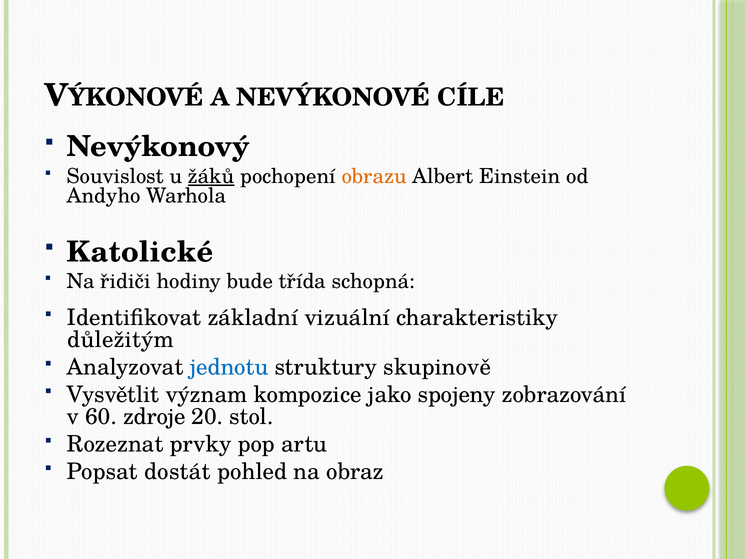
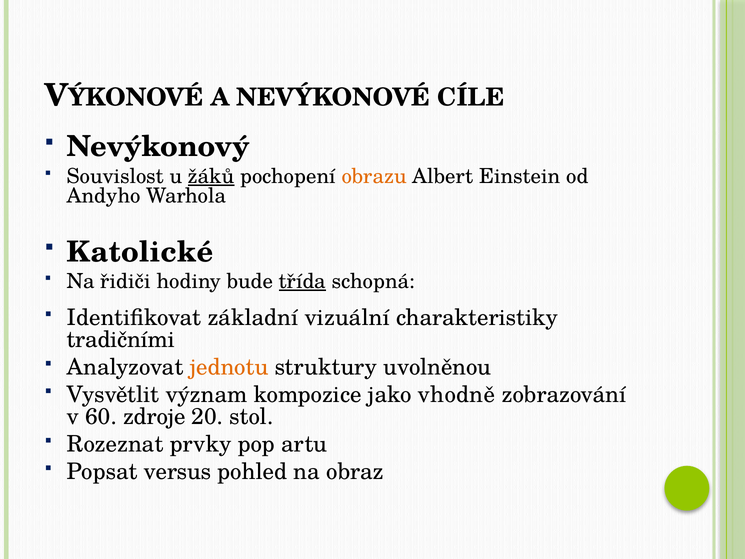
třída underline: none -> present
důležitým: důležitým -> tradičními
jednotu colour: blue -> orange
skupinově: skupinově -> uvolněnou
spojeny: spojeny -> vhodně
dostát: dostát -> versus
